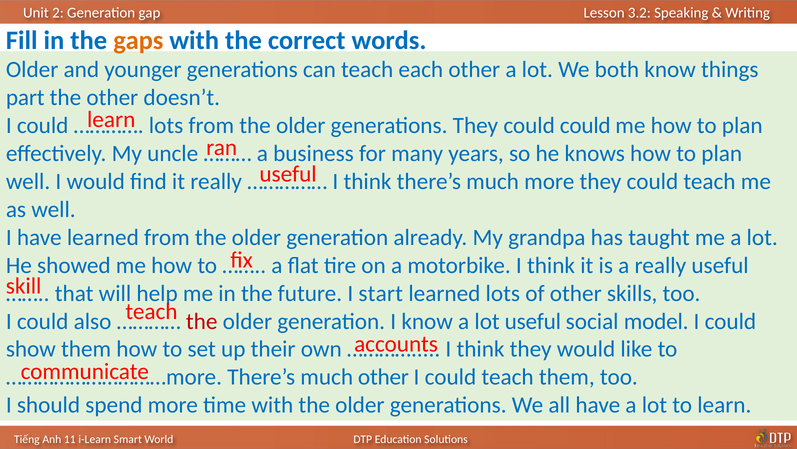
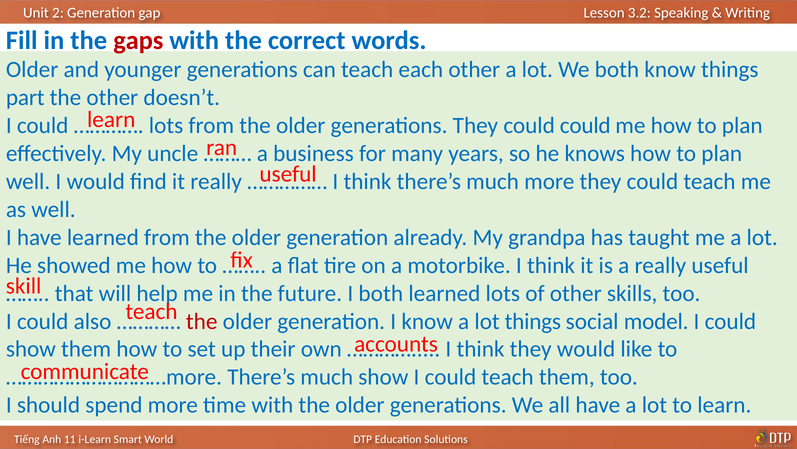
gaps colour: orange -> red
I start: start -> both
lot useful: useful -> things
much other: other -> show
